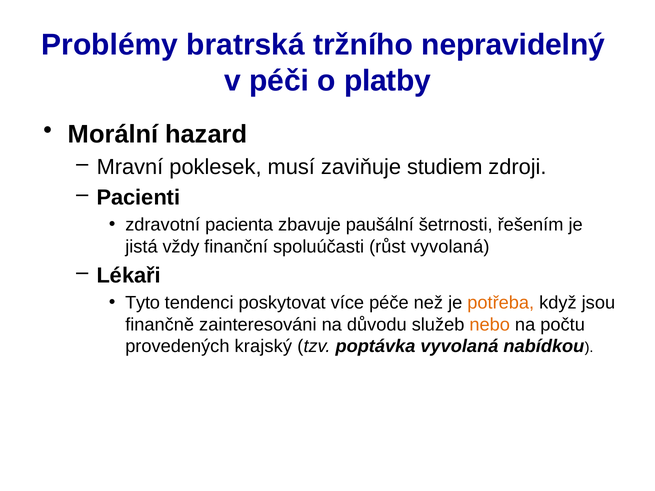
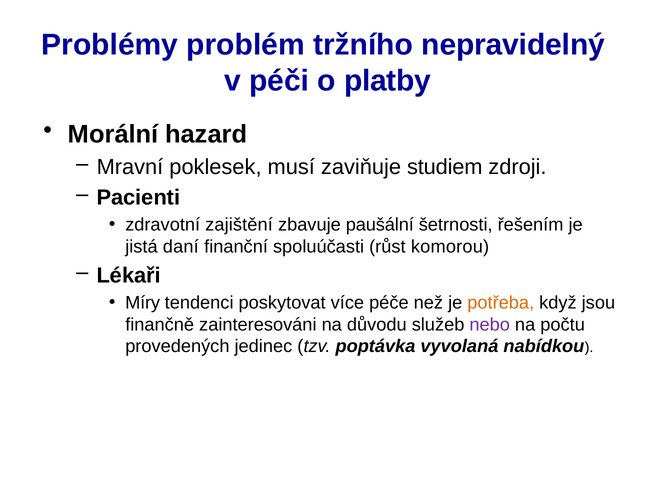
bratrská: bratrská -> problém
pacienta: pacienta -> zajištění
vždy: vždy -> daní
růst vyvolaná: vyvolaná -> komorou
Tyto: Tyto -> Míry
nebo colour: orange -> purple
krajský: krajský -> jedinec
